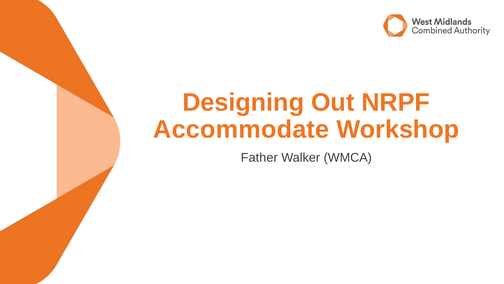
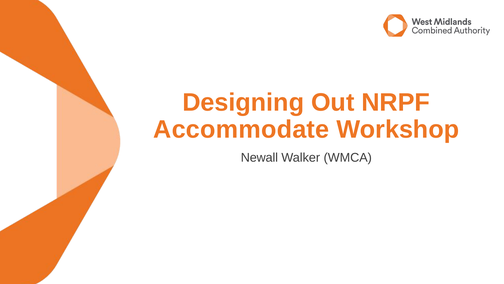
Father: Father -> Newall
